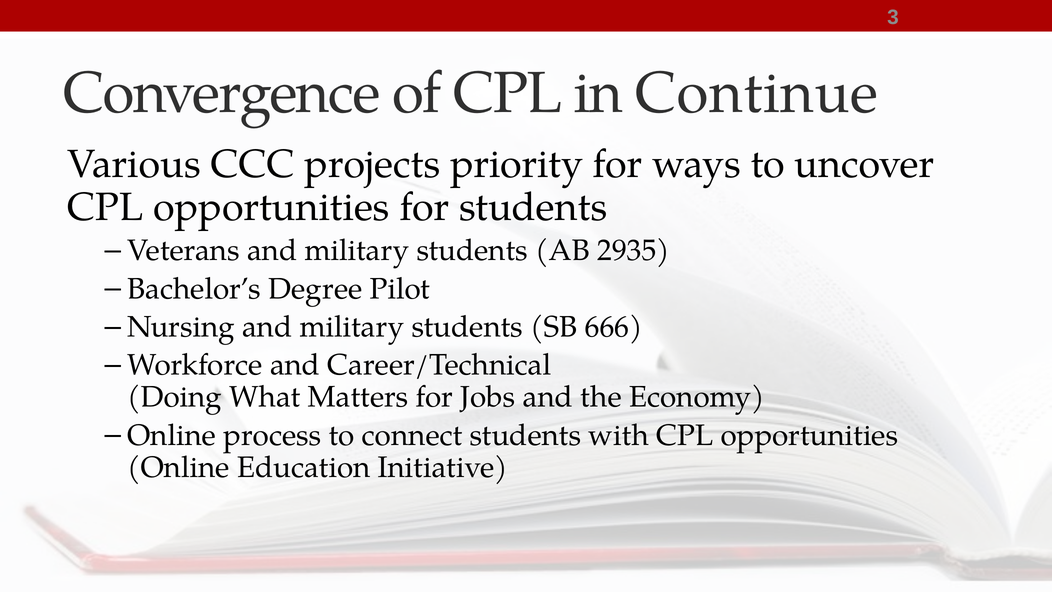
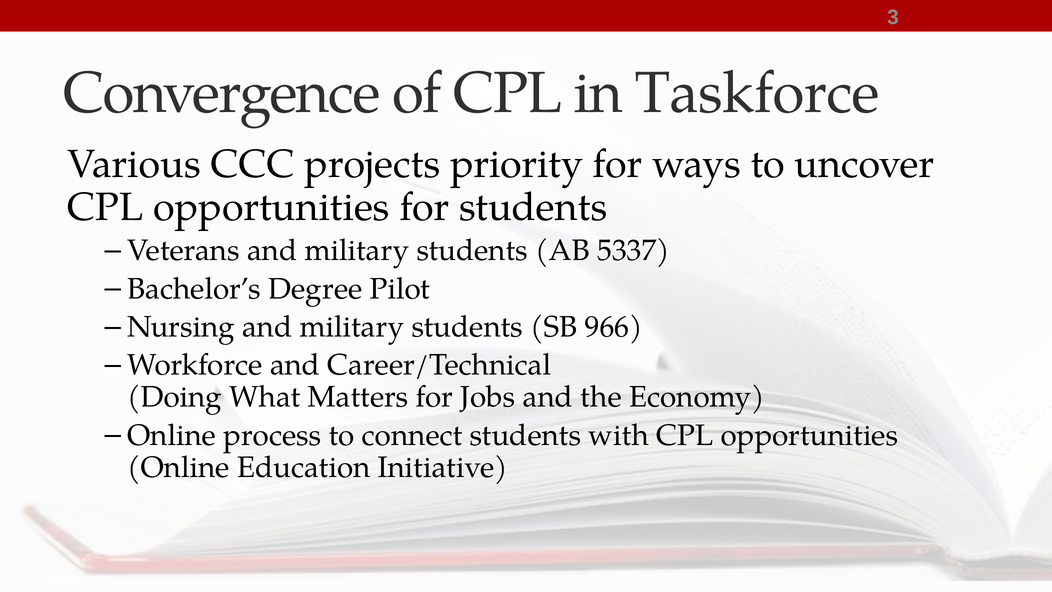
Continue: Continue -> Taskforce
2935: 2935 -> 5337
666: 666 -> 966
